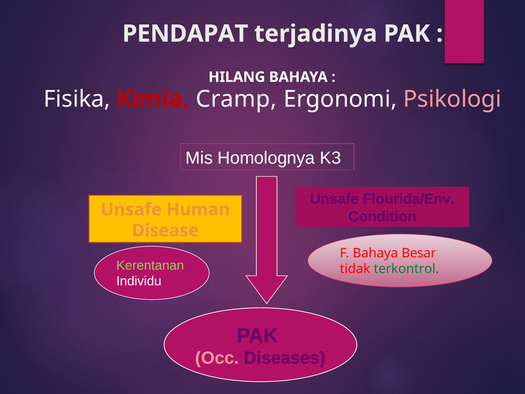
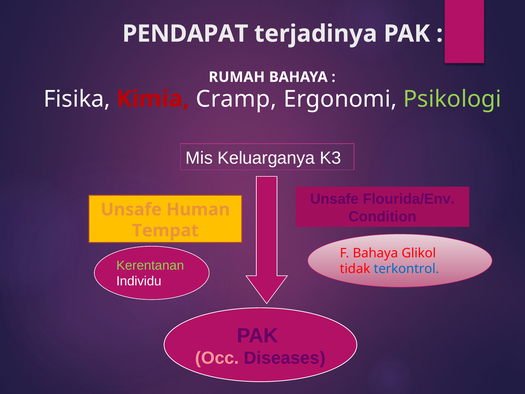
HILANG: HILANG -> RUMAH
Psikologi colour: pink -> light green
Homolognya: Homolognya -> Keluarganya
Disease: Disease -> Tempat
Besar: Besar -> Glikol
terkontrol colour: green -> blue
